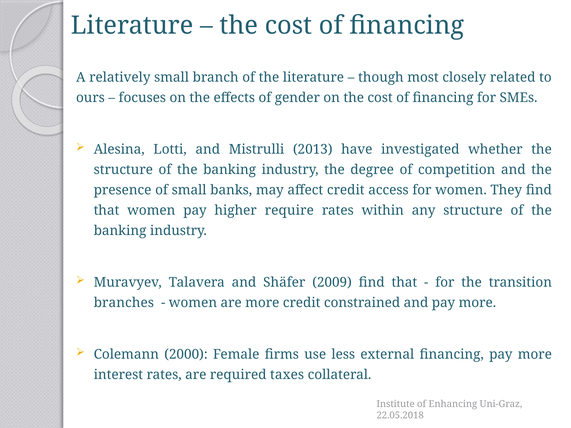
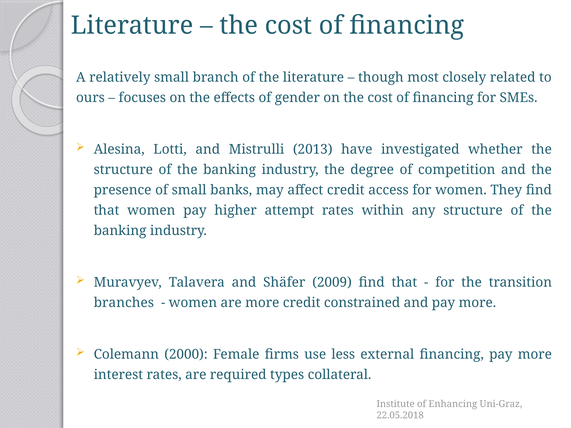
require: require -> attempt
taxes: taxes -> types
